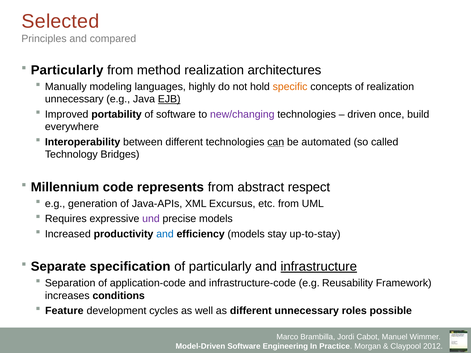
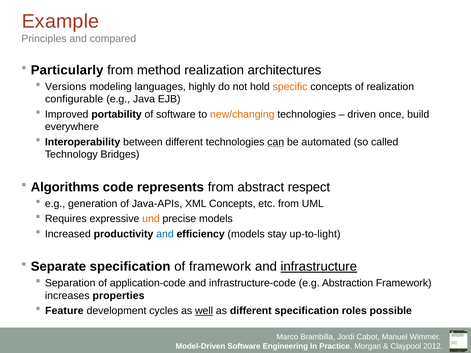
Selected: Selected -> Example
Manually: Manually -> Versions
unnecessary at (74, 99): unnecessary -> configurable
EJB underline: present -> none
new/changing colour: purple -> orange
Millennium: Millennium -> Algorithms
XML Excursus: Excursus -> Concepts
und colour: purple -> orange
up-to-stay: up-to-stay -> up-to-light
of particularly: particularly -> framework
Reusability: Reusability -> Abstraction
conditions: conditions -> properties
well underline: none -> present
different unnecessary: unnecessary -> specification
